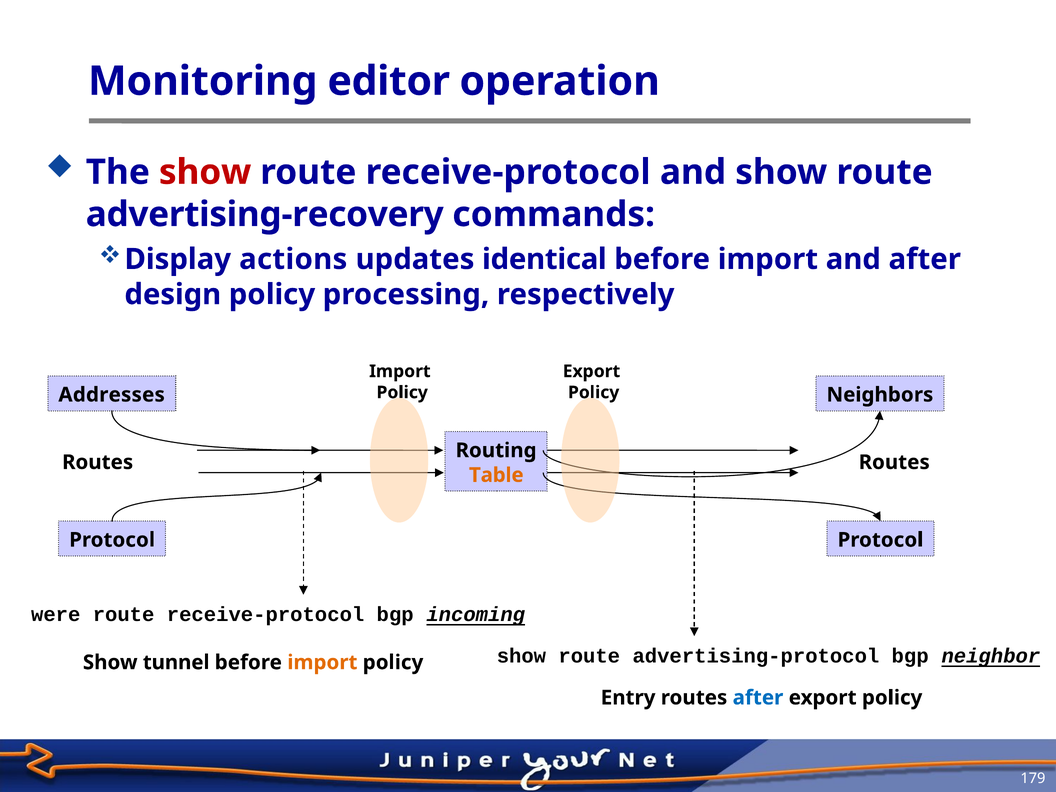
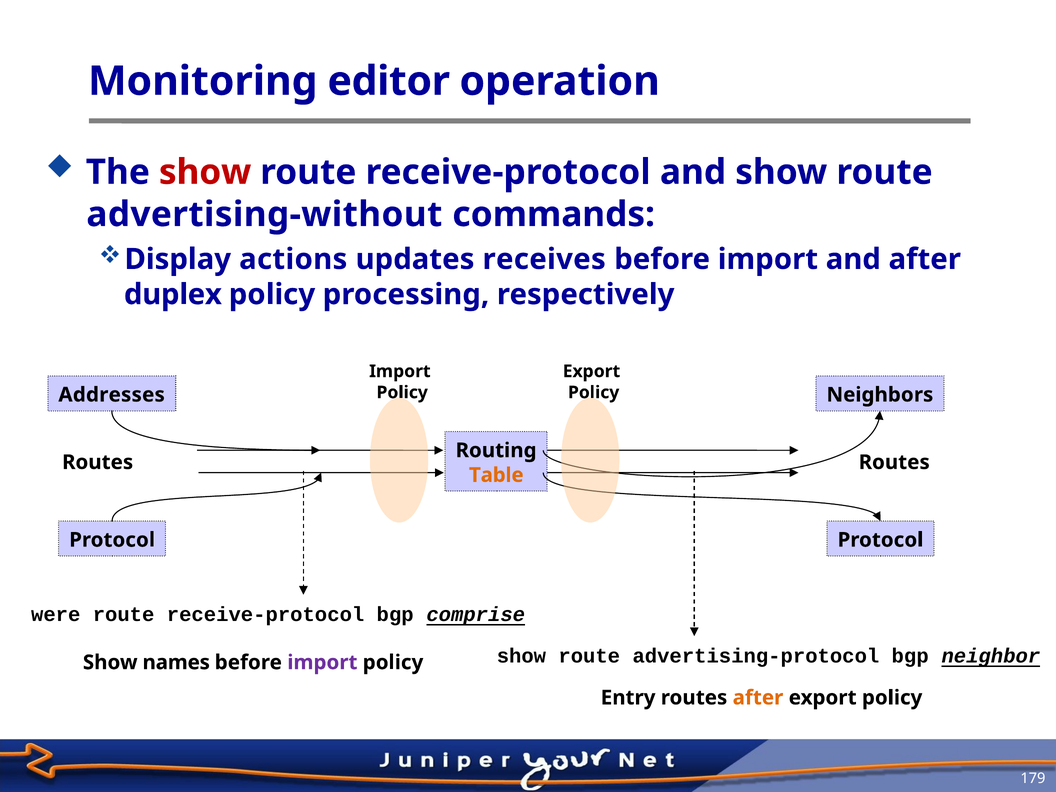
advertising-recovery: advertising-recovery -> advertising-without
identical: identical -> receives
design: design -> duplex
incoming: incoming -> comprise
tunnel: tunnel -> names
import at (322, 662) colour: orange -> purple
after at (758, 698) colour: blue -> orange
